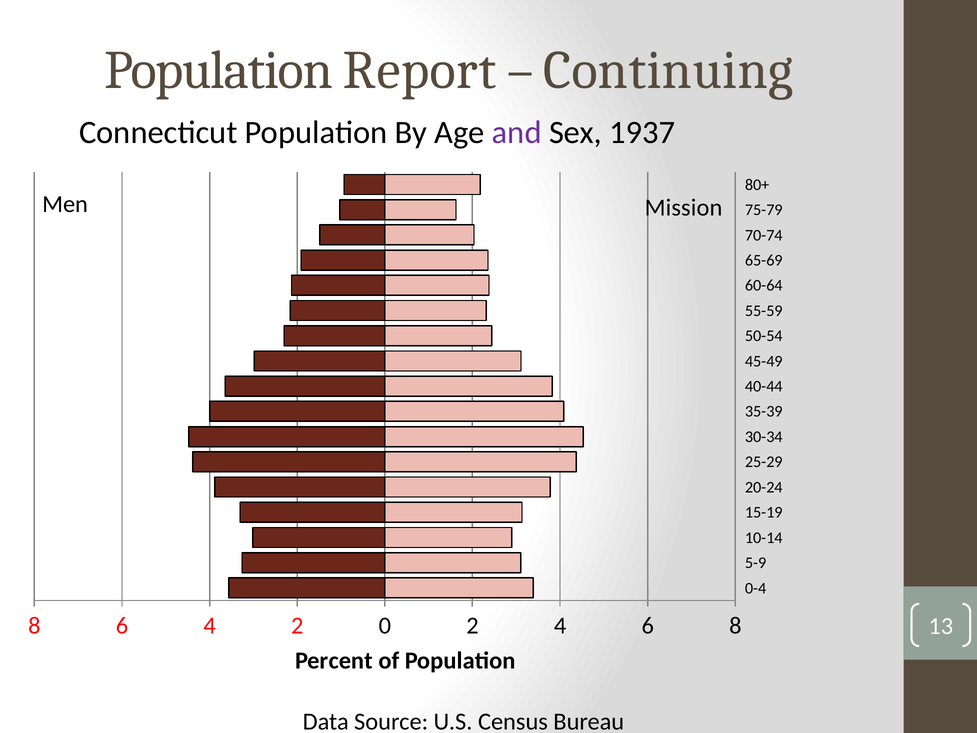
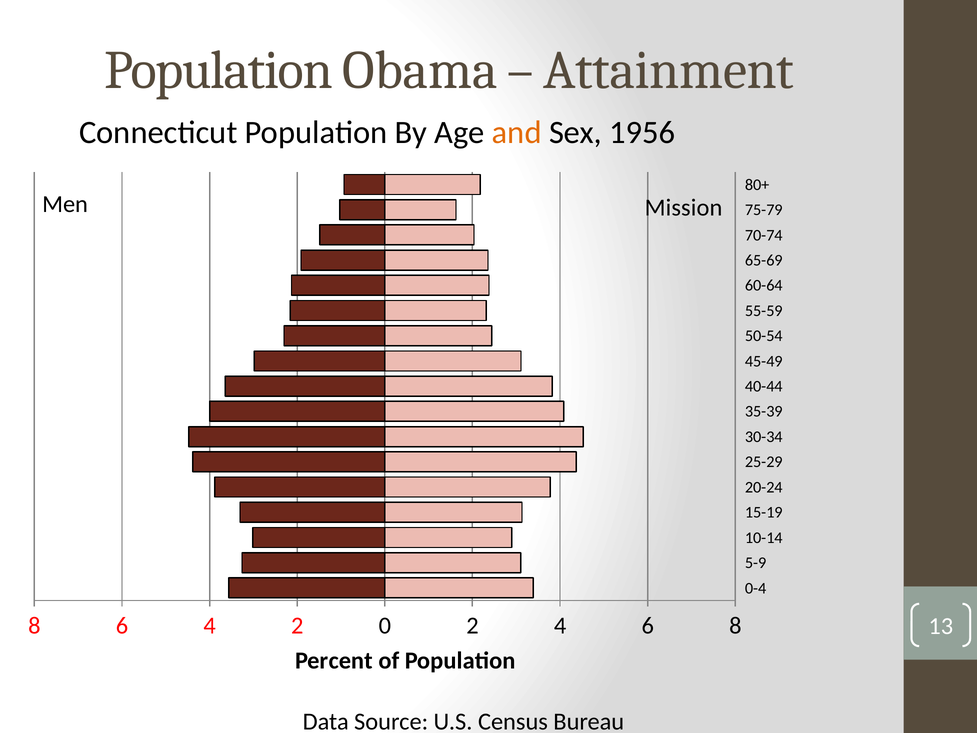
Report: Report -> Obama
Continuing: Continuing -> Attainment
and colour: purple -> orange
1937: 1937 -> 1956
